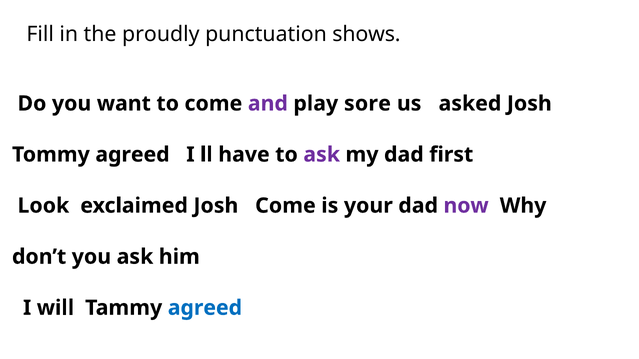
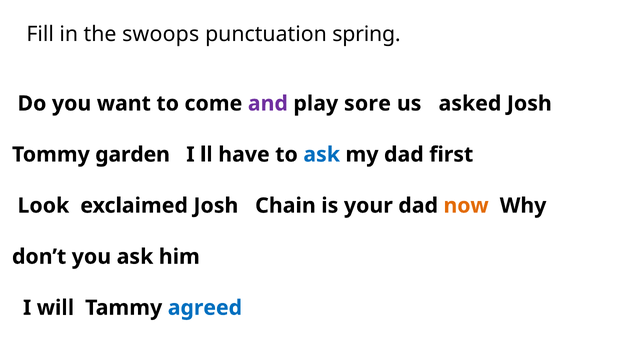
proudly: proudly -> swoops
shows: shows -> spring
Tommy agreed: agreed -> garden
ask at (322, 155) colour: purple -> blue
Josh Come: Come -> Chain
now colour: purple -> orange
